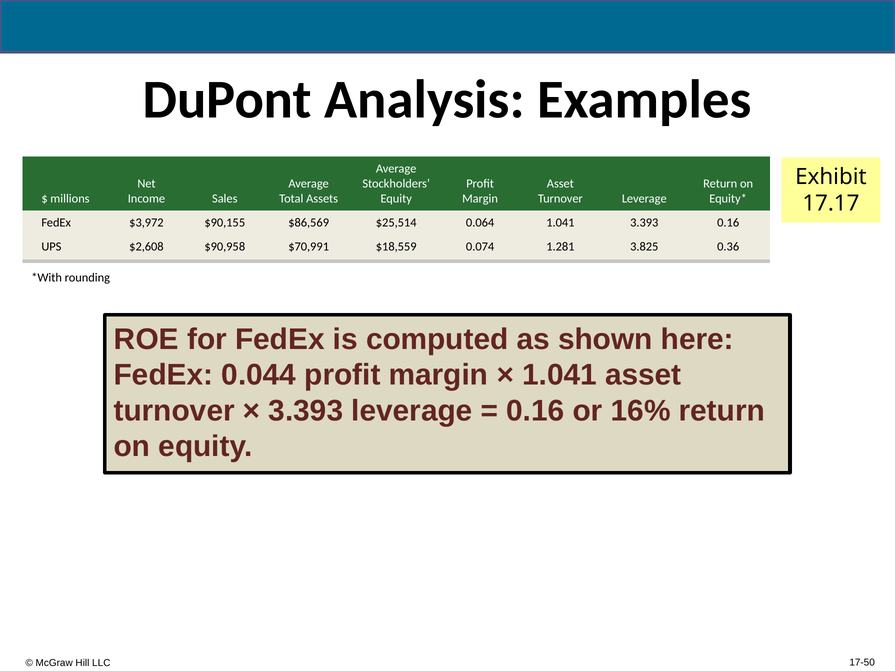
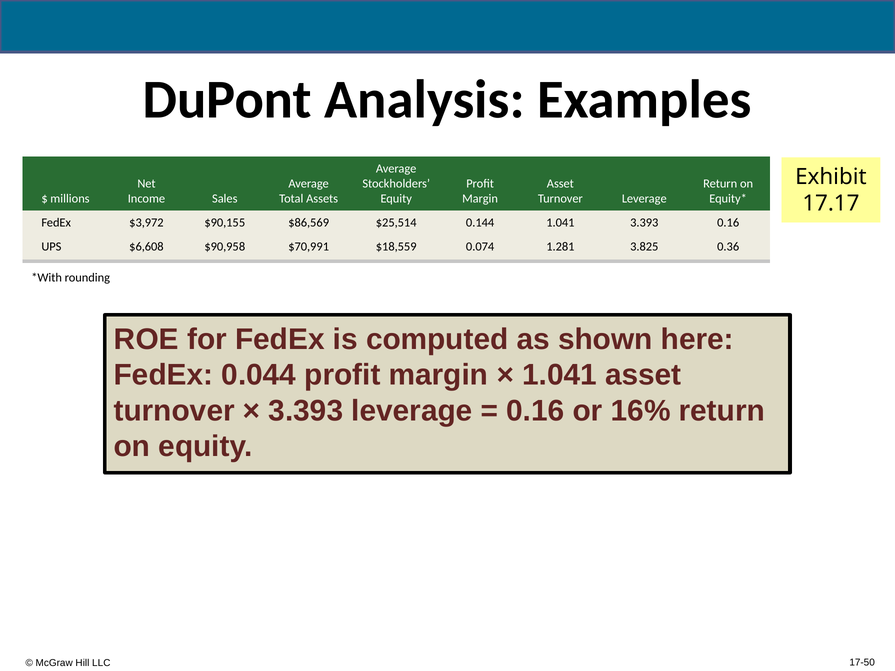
0.064: 0.064 -> 0.144
$2,608: $2,608 -> $6,608
